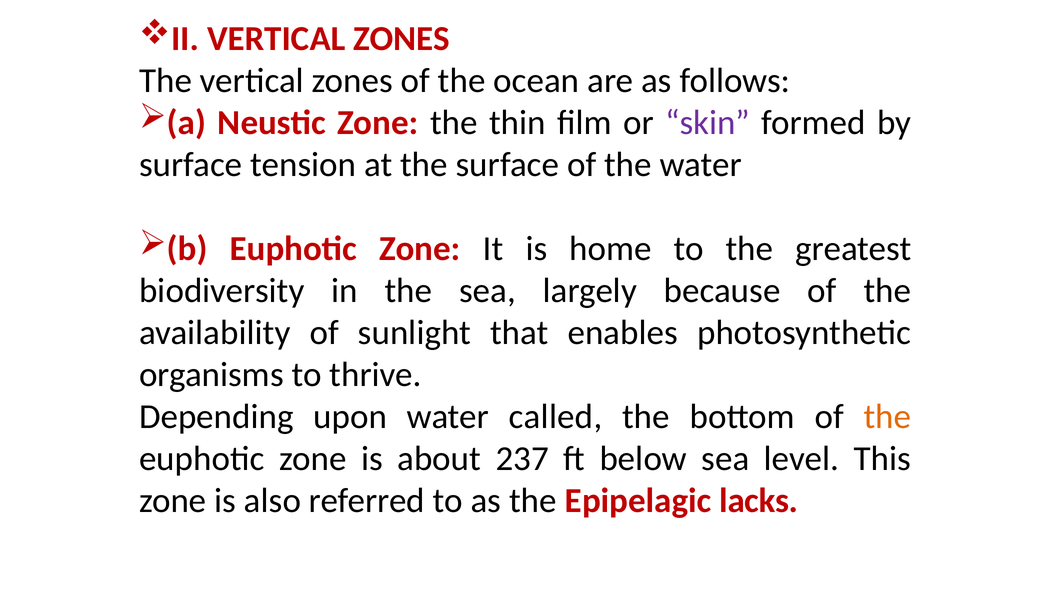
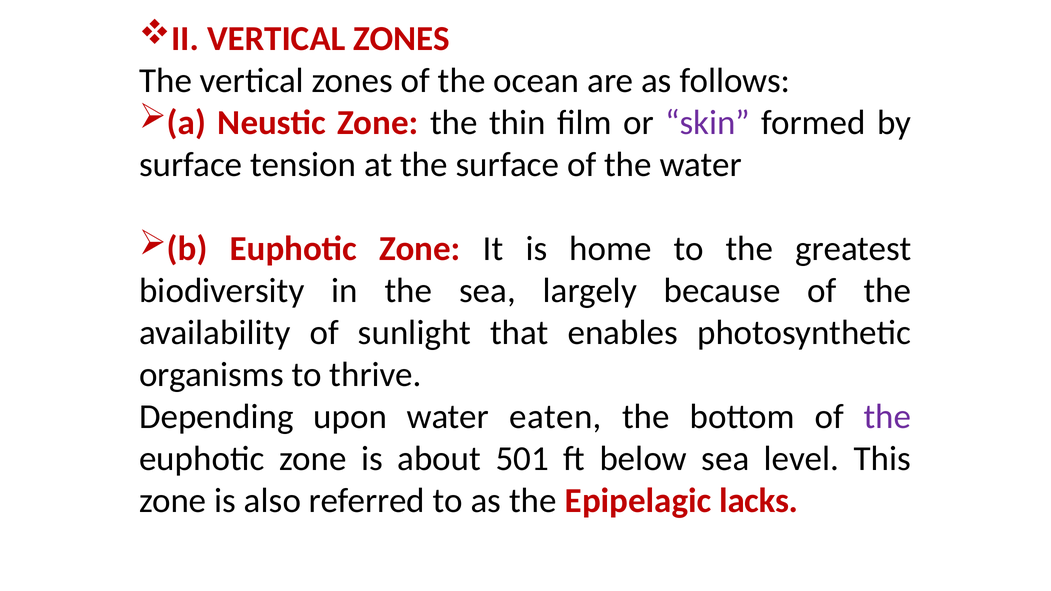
called: called -> eaten
the at (887, 417) colour: orange -> purple
237: 237 -> 501
